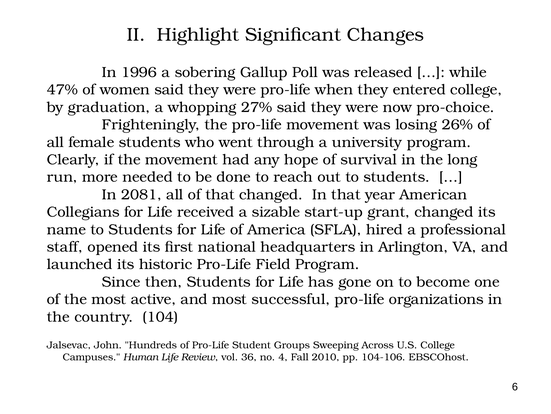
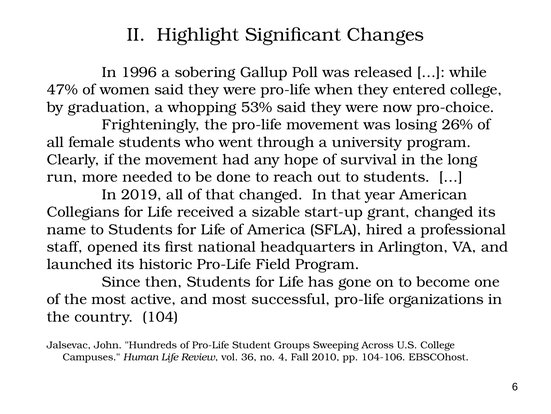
27%: 27% -> 53%
2081: 2081 -> 2019
